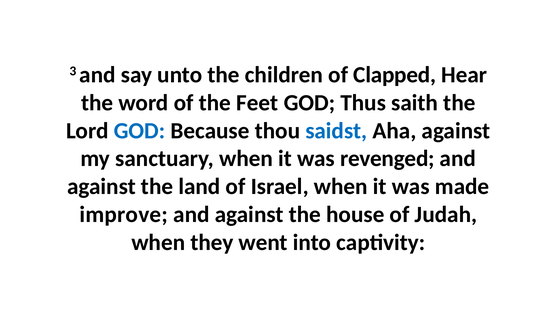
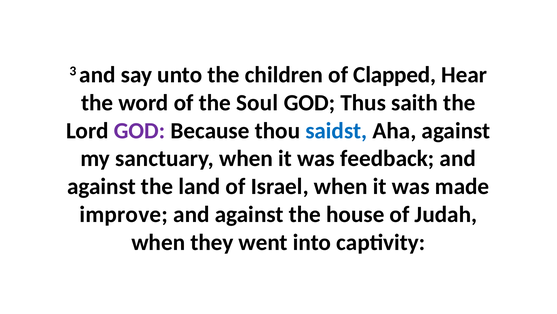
Feet: Feet -> Soul
GOD at (139, 130) colour: blue -> purple
revenged: revenged -> feedback
